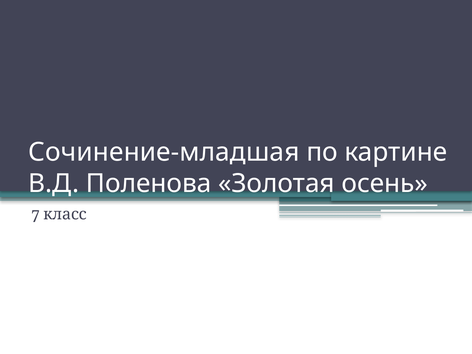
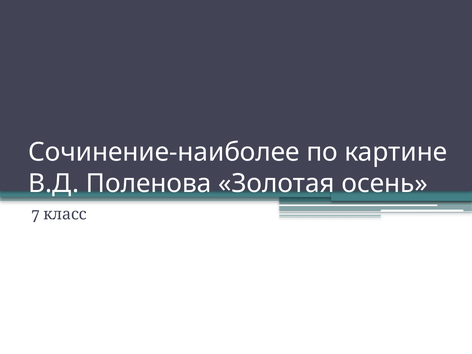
Сочинение-младшая: Сочинение-младшая -> Сочинение-наиболее
